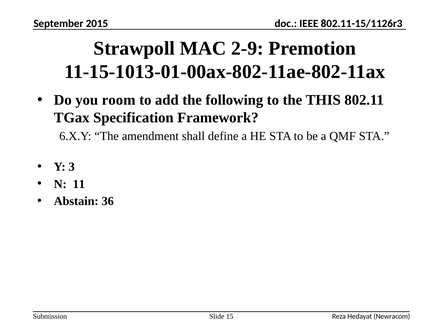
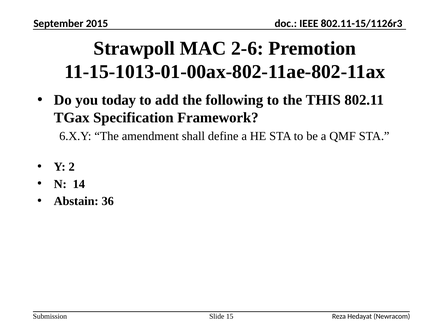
2-9: 2-9 -> 2-6
room: room -> today
3: 3 -> 2
11: 11 -> 14
